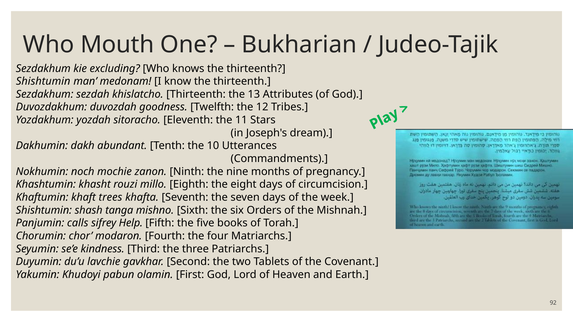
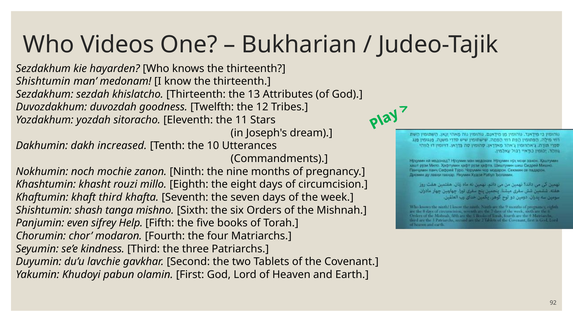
Mouth: Mouth -> Videos
excluding: excluding -> hayarden
abundant: abundant -> increased
trees: trees -> third
calls: calls -> even
